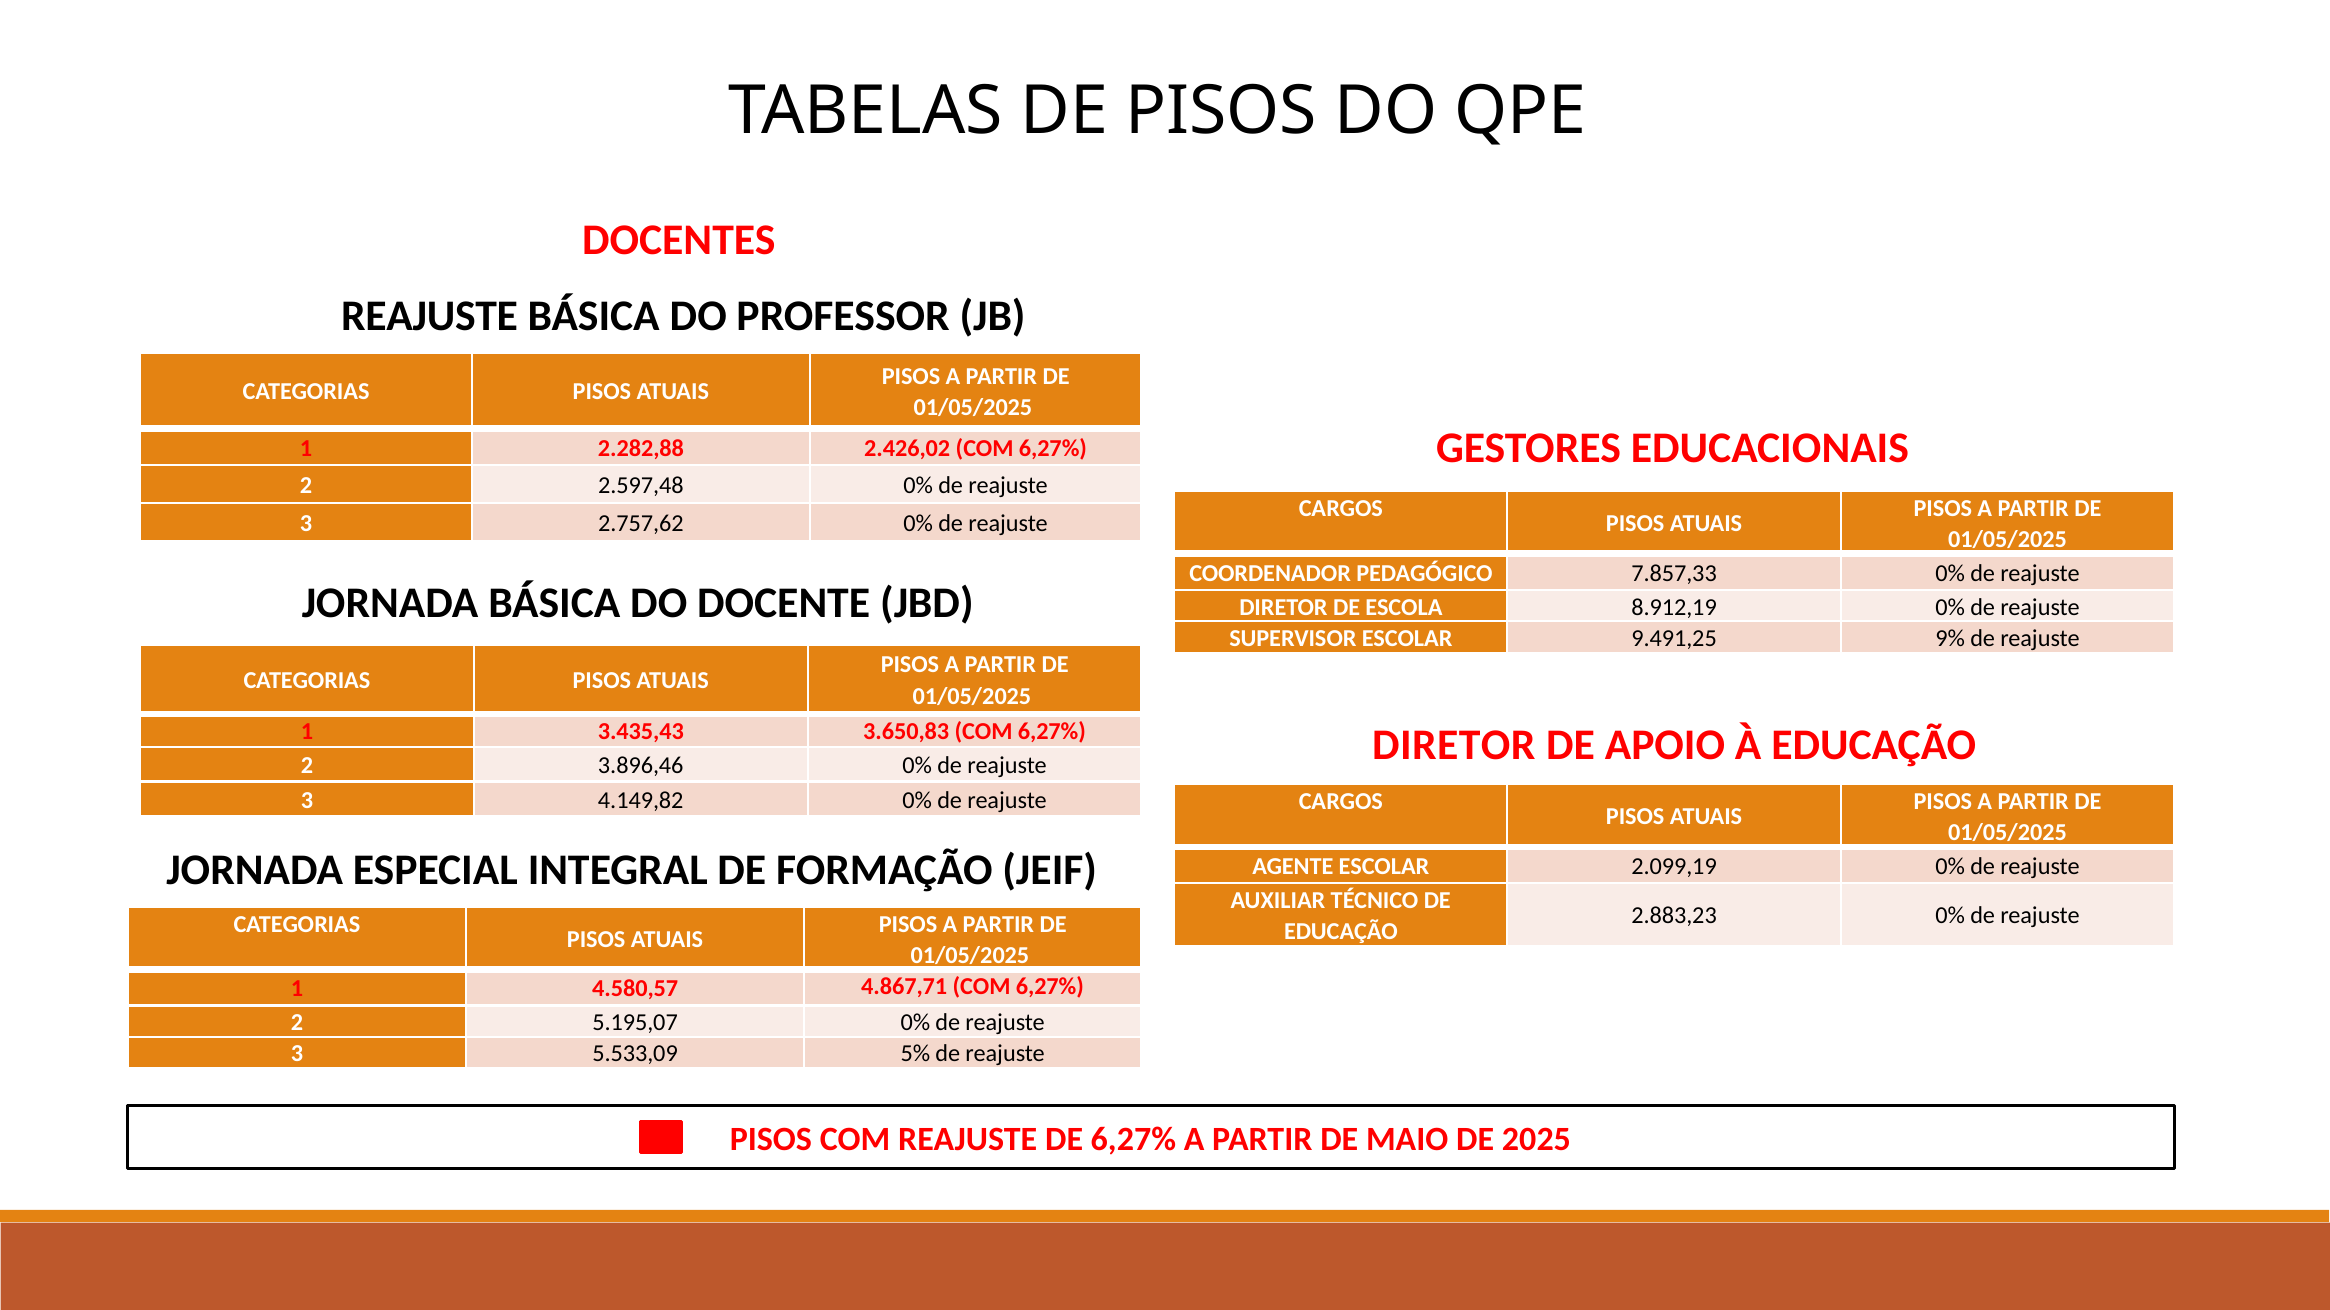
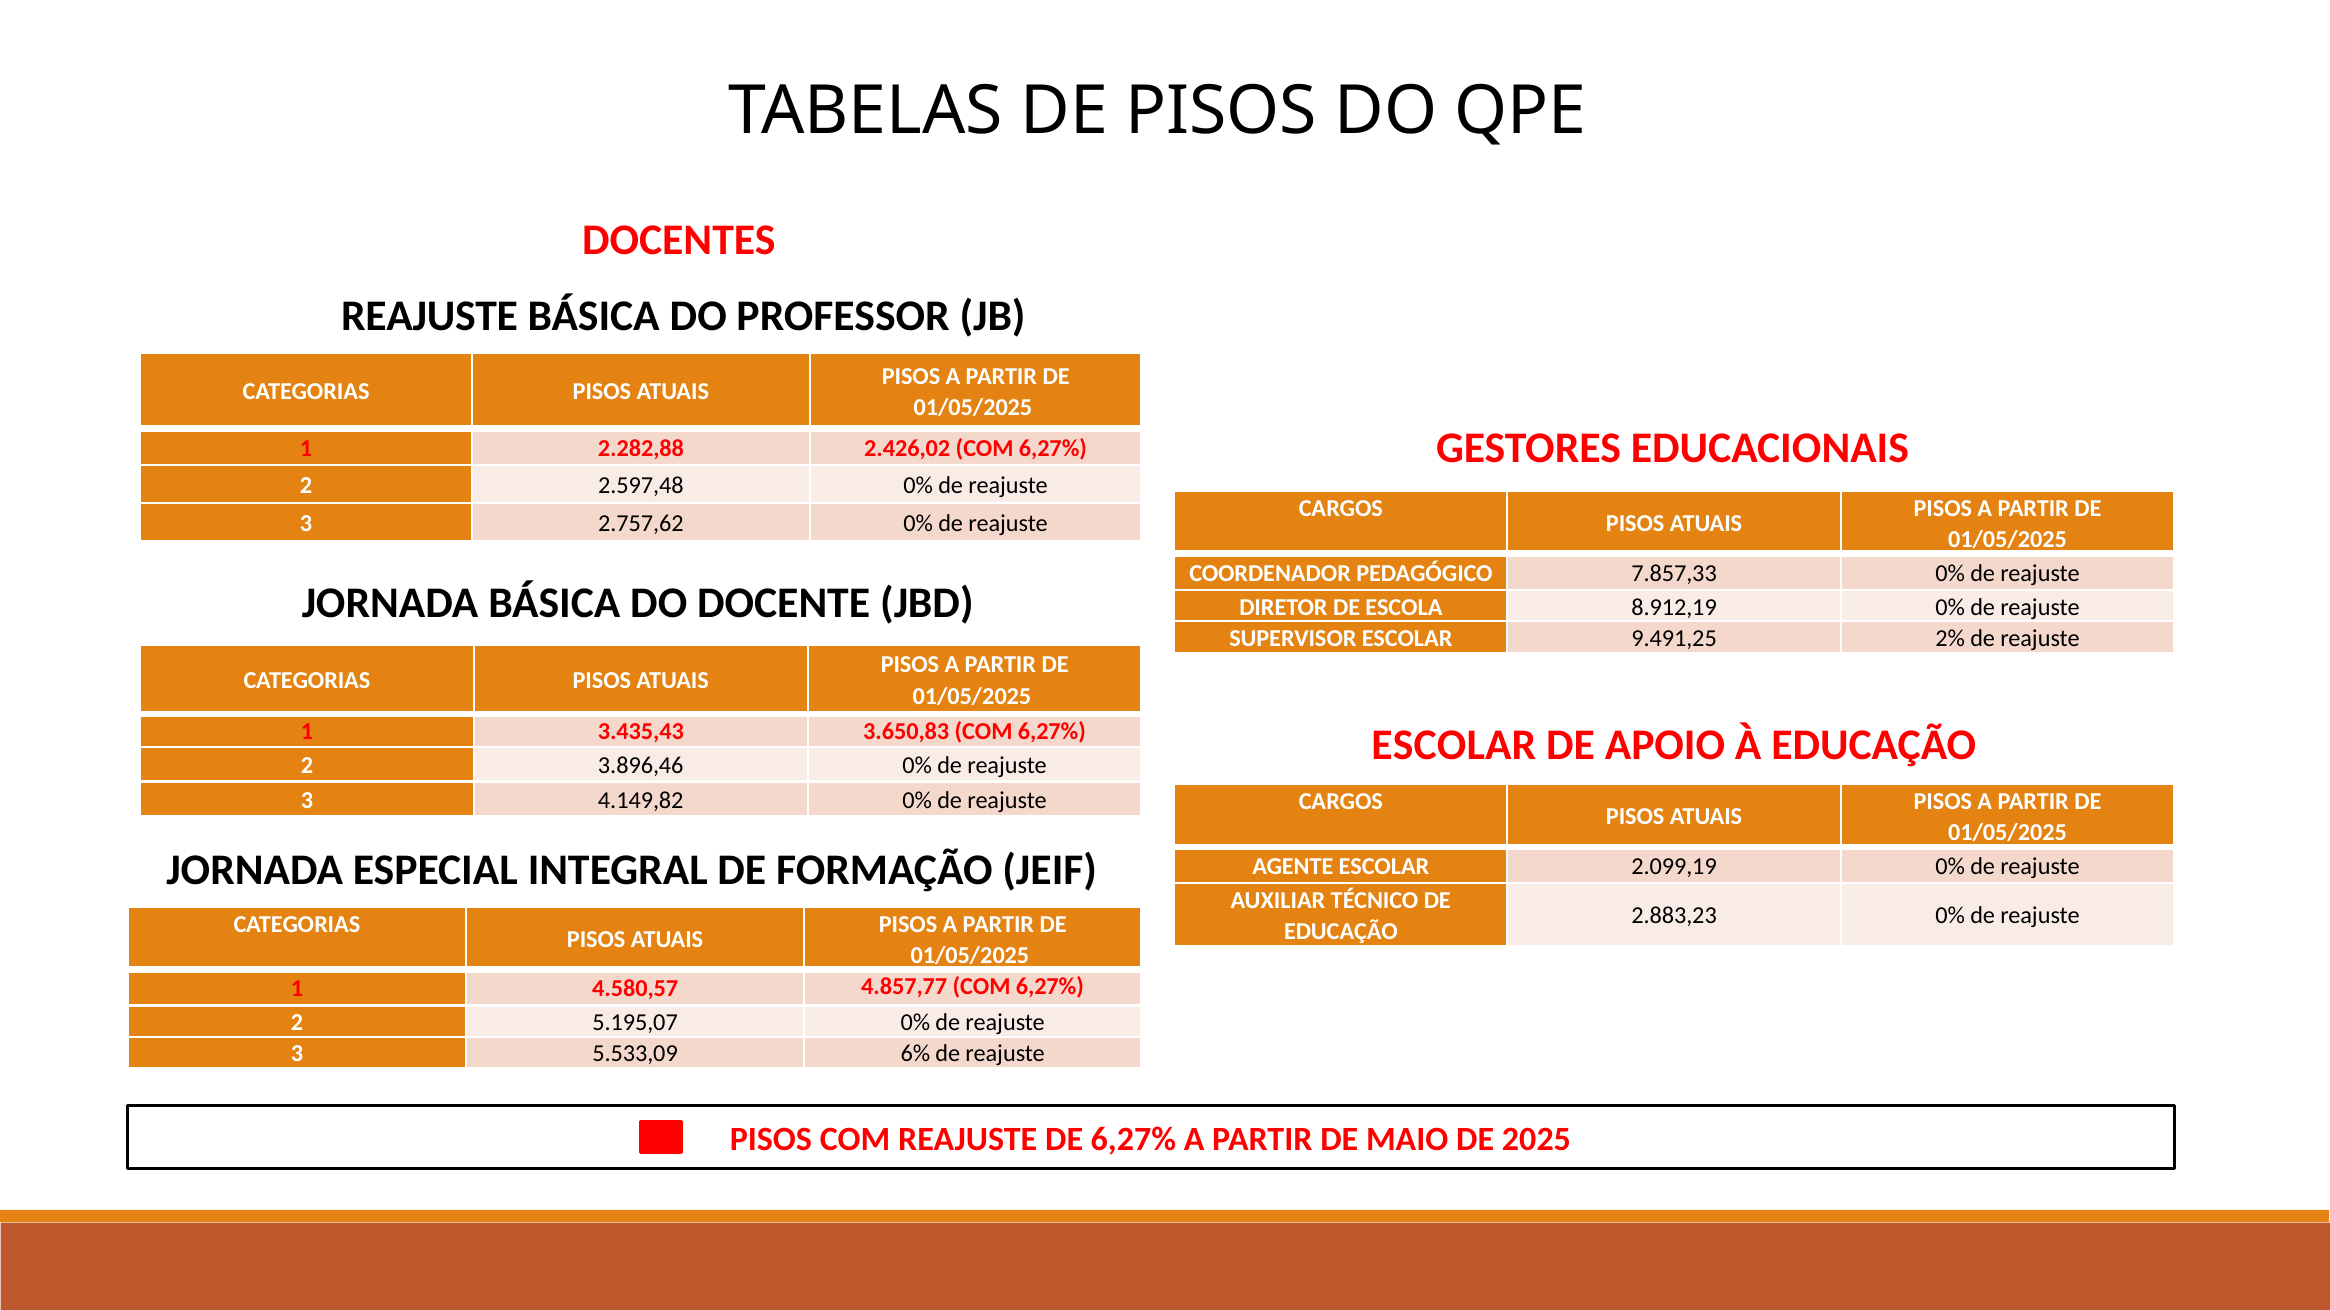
9%: 9% -> 2%
DIRETOR at (1454, 745): DIRETOR -> ESCOLAR
4.867,71: 4.867,71 -> 4.857,77
5%: 5% -> 6%
